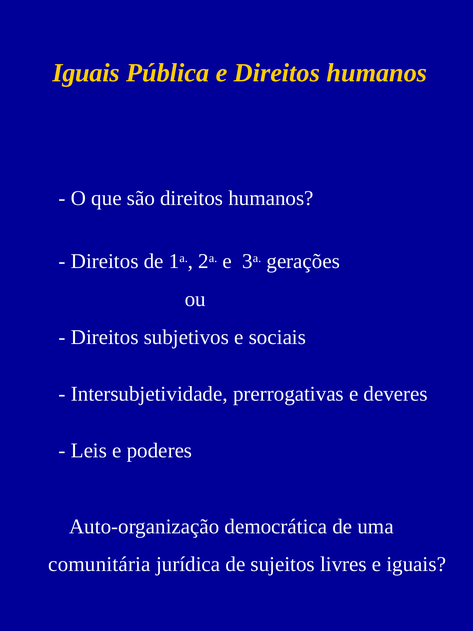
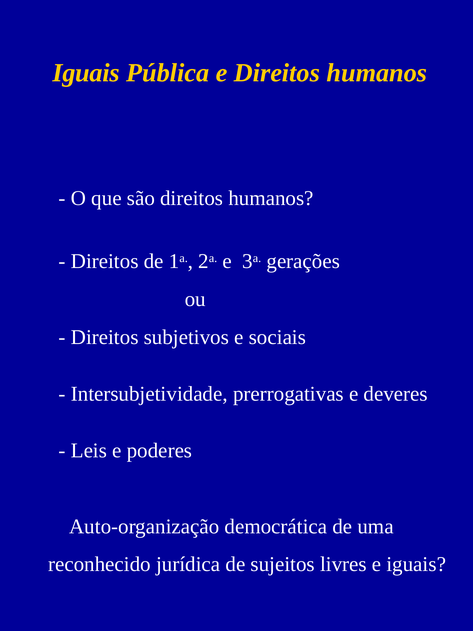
comunitária: comunitária -> reconhecido
